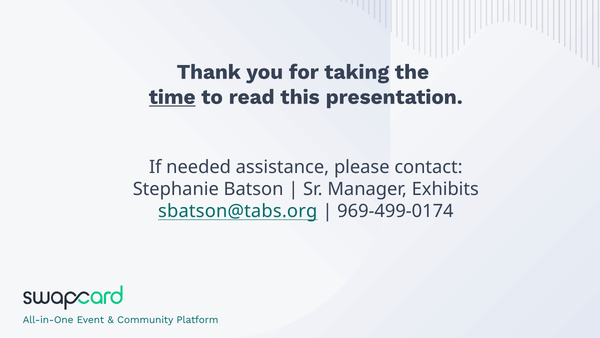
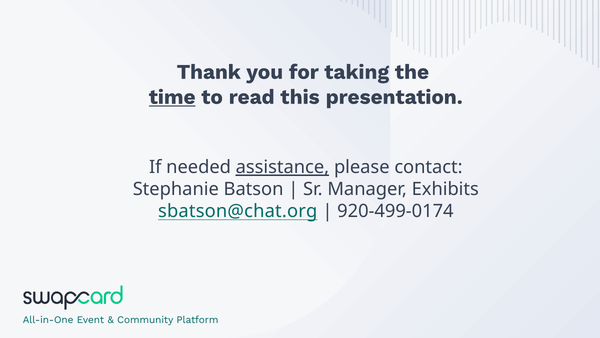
assistance underline: none -> present
sbatson@tabs.org: sbatson@tabs.org -> sbatson@chat.org
969-499-0174: 969-499-0174 -> 920-499-0174
